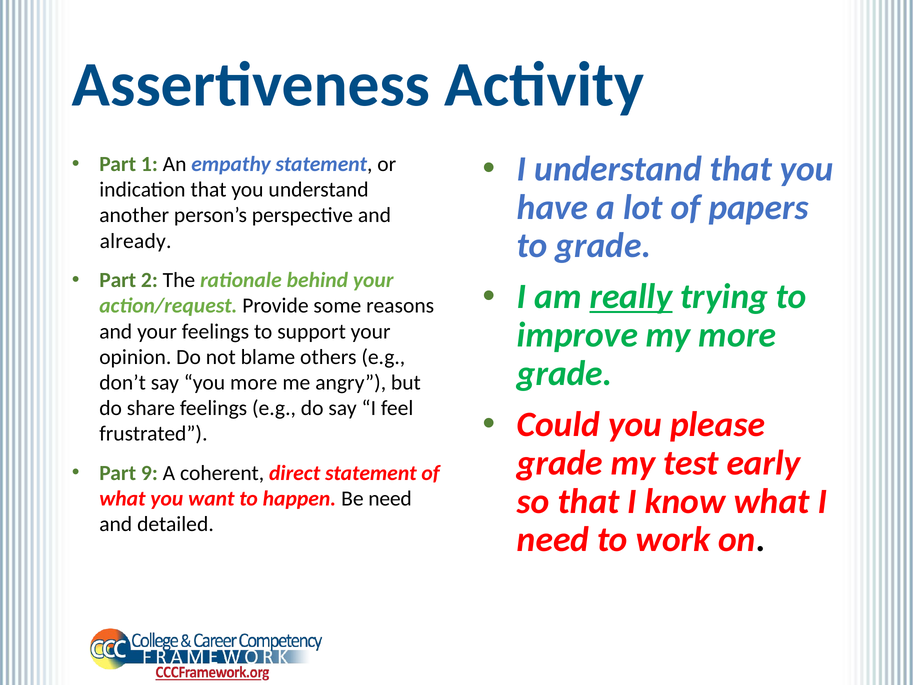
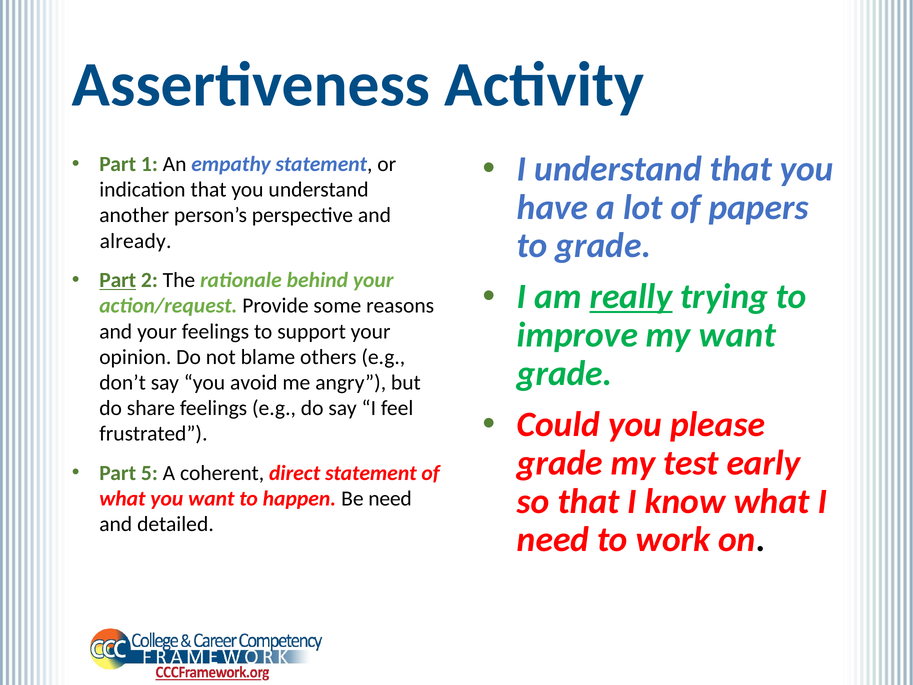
Part at (118, 280) underline: none -> present
my more: more -> want
you more: more -> avoid
9: 9 -> 5
